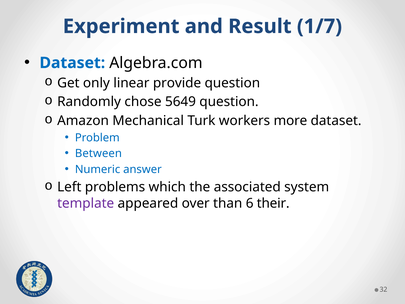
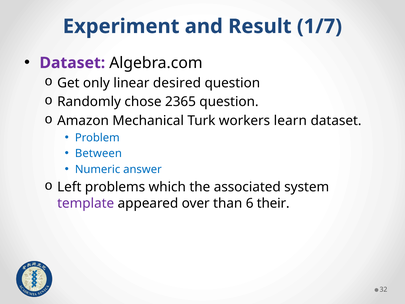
Dataset at (72, 63) colour: blue -> purple
provide: provide -> desired
5649: 5649 -> 2365
more: more -> learn
